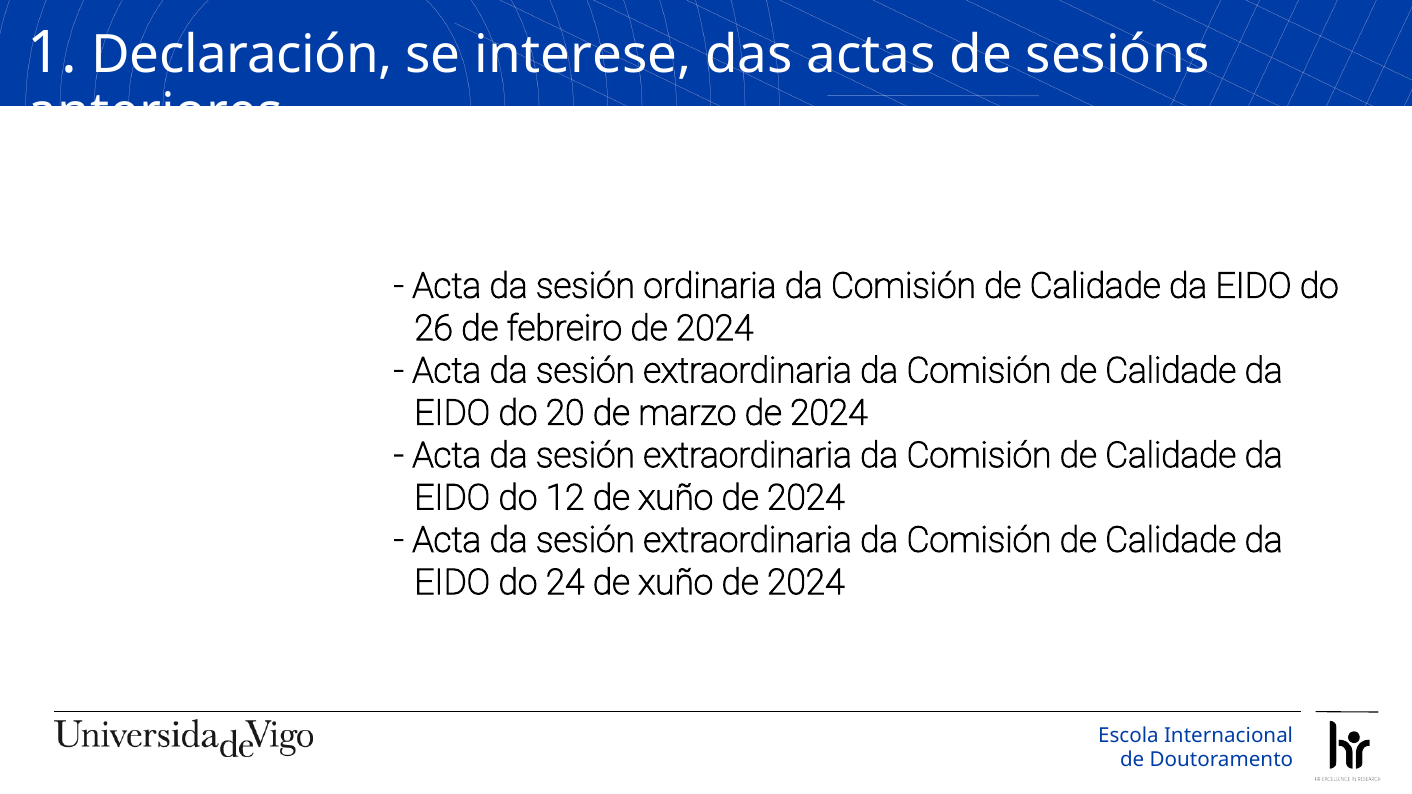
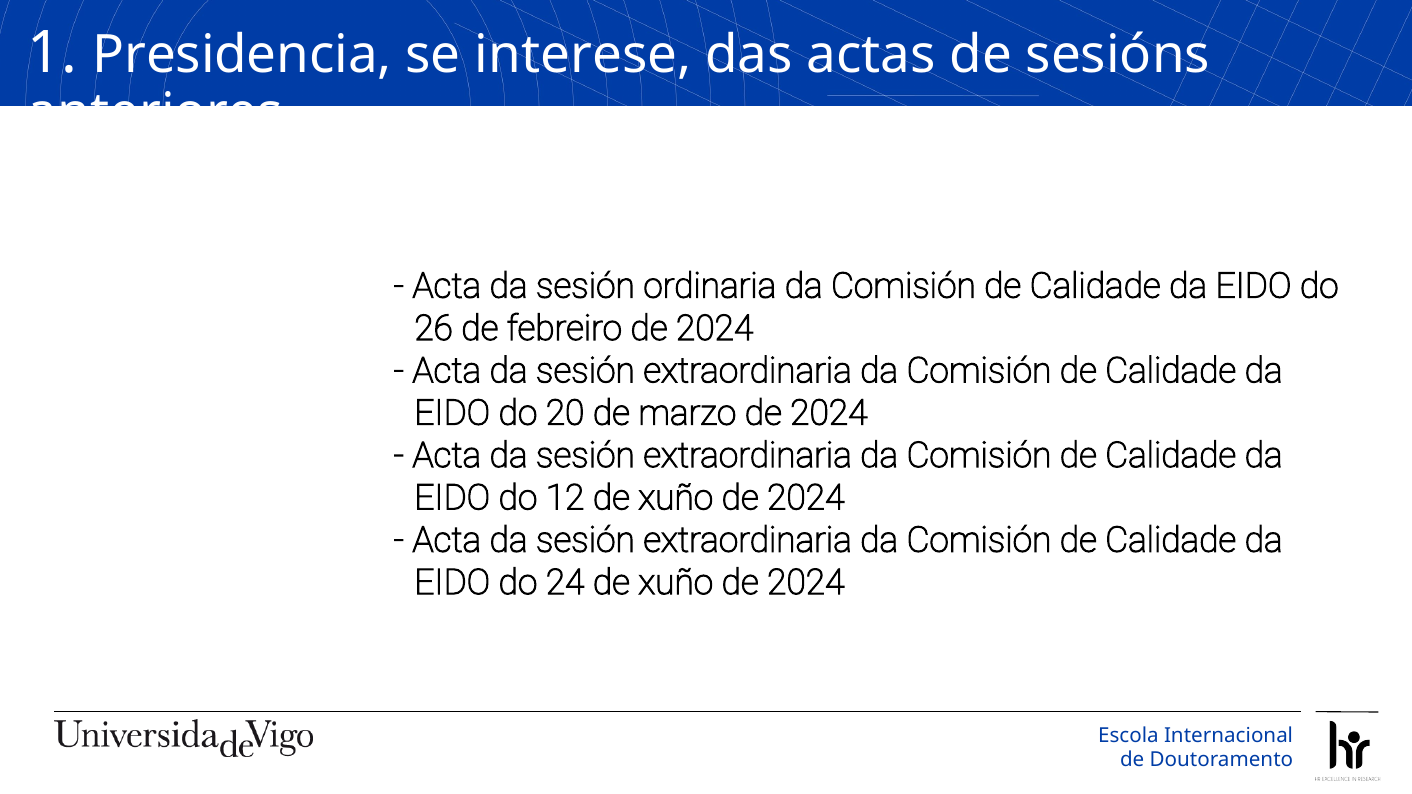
Declaración: Declaración -> Presidencia
